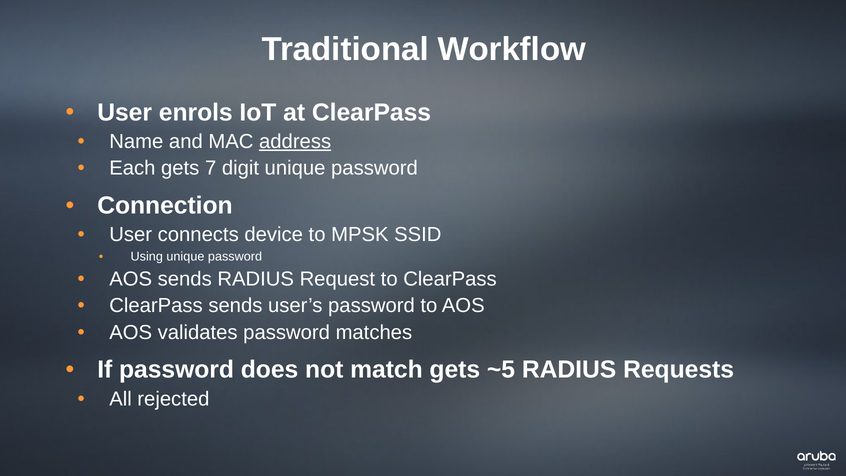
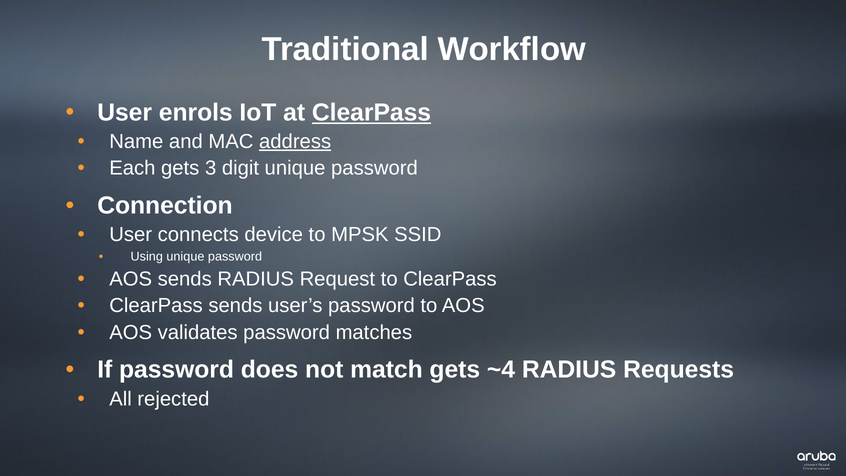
ClearPass at (371, 112) underline: none -> present
7: 7 -> 3
~5: ~5 -> ~4
